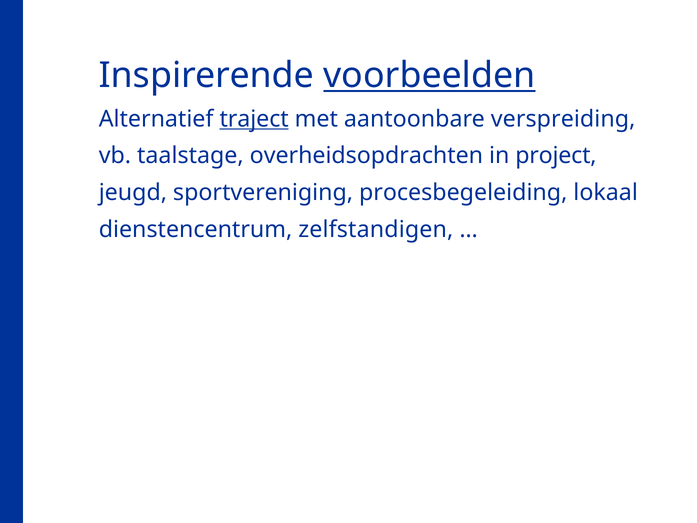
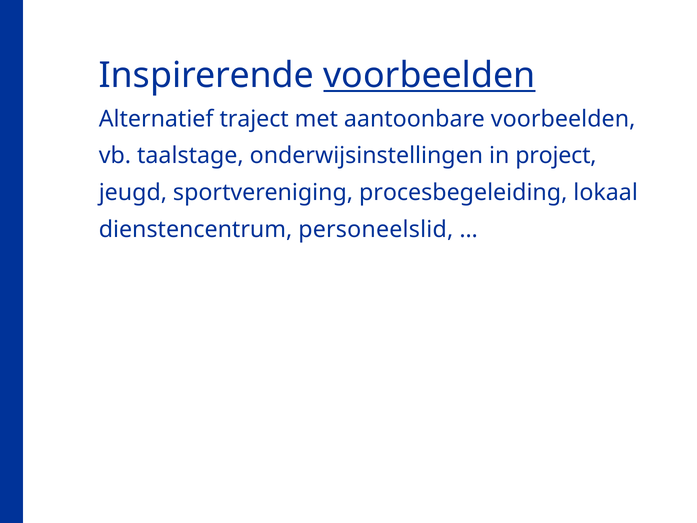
traject underline: present -> none
aantoonbare verspreiding: verspreiding -> voorbeelden
overheidsopdrachten: overheidsopdrachten -> onderwijsinstellingen
zelfstandigen: zelfstandigen -> personeelslid
